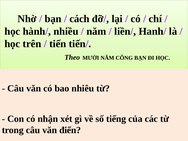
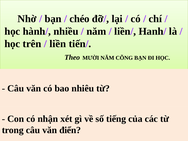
cách: cách -> chéo
tiến: tiến -> liền
